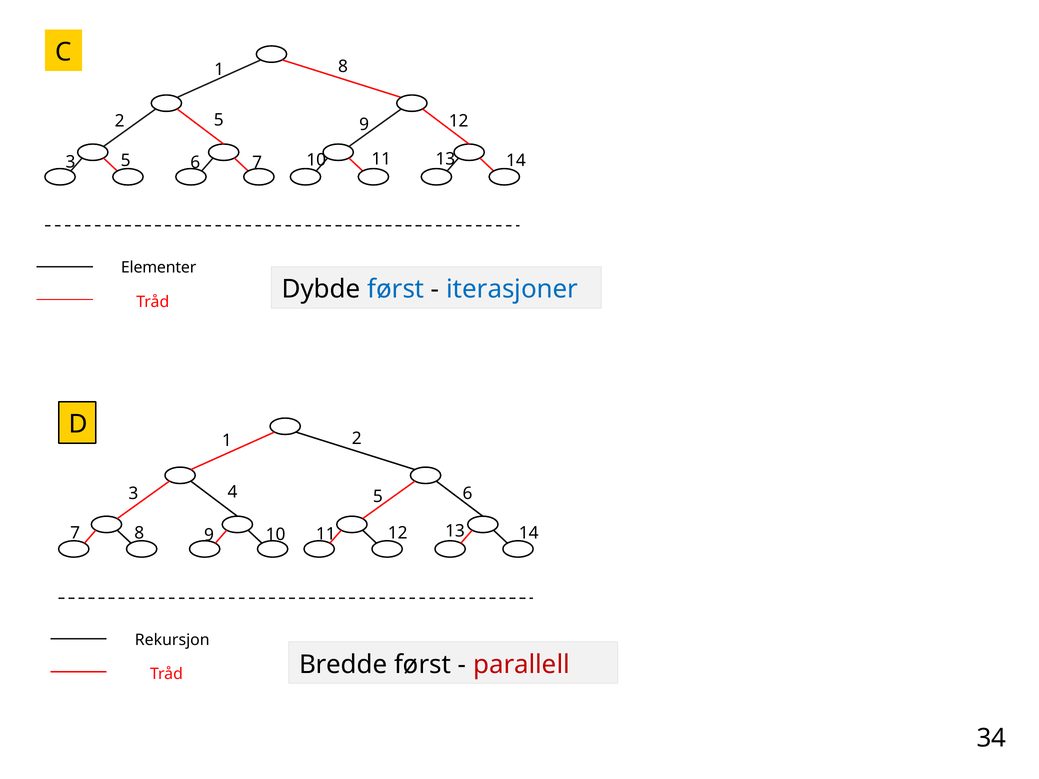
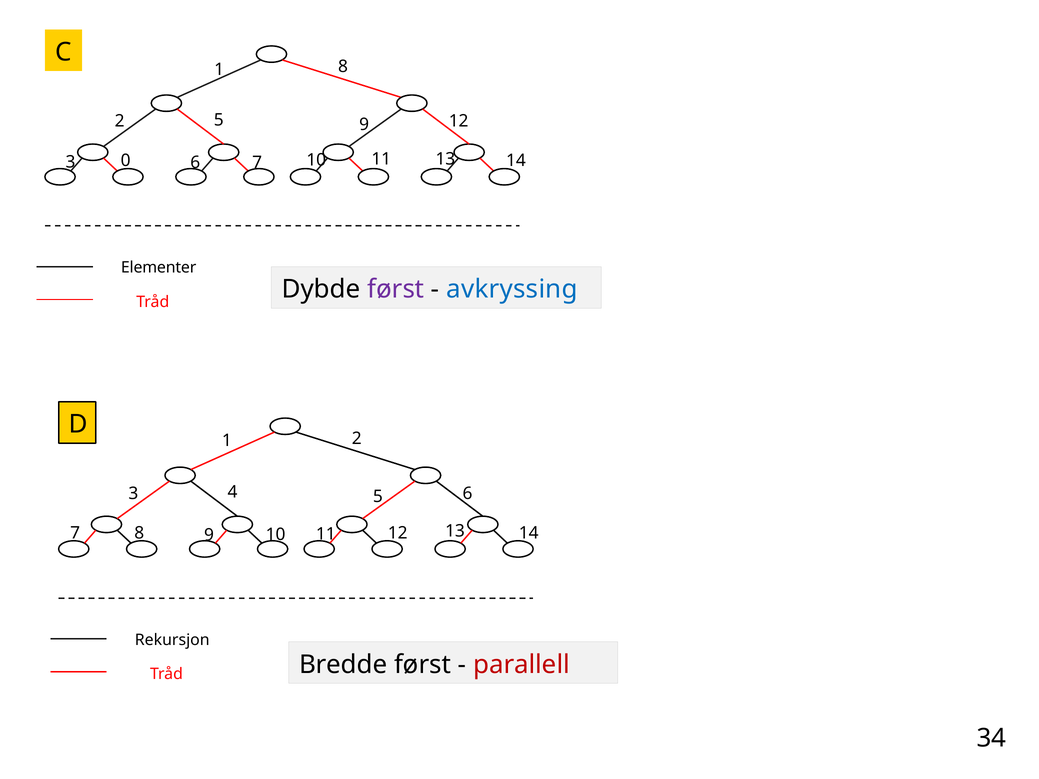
3 5: 5 -> 0
først at (396, 289) colour: blue -> purple
iterasjoner: iterasjoner -> avkryssing
